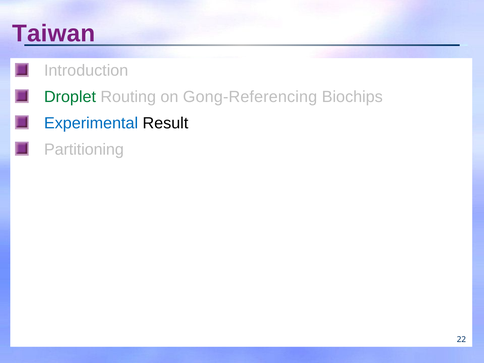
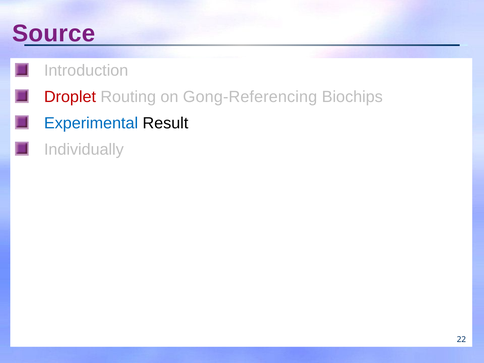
Taiwan: Taiwan -> Source
Droplet colour: green -> red
Partitioning: Partitioning -> Individually
